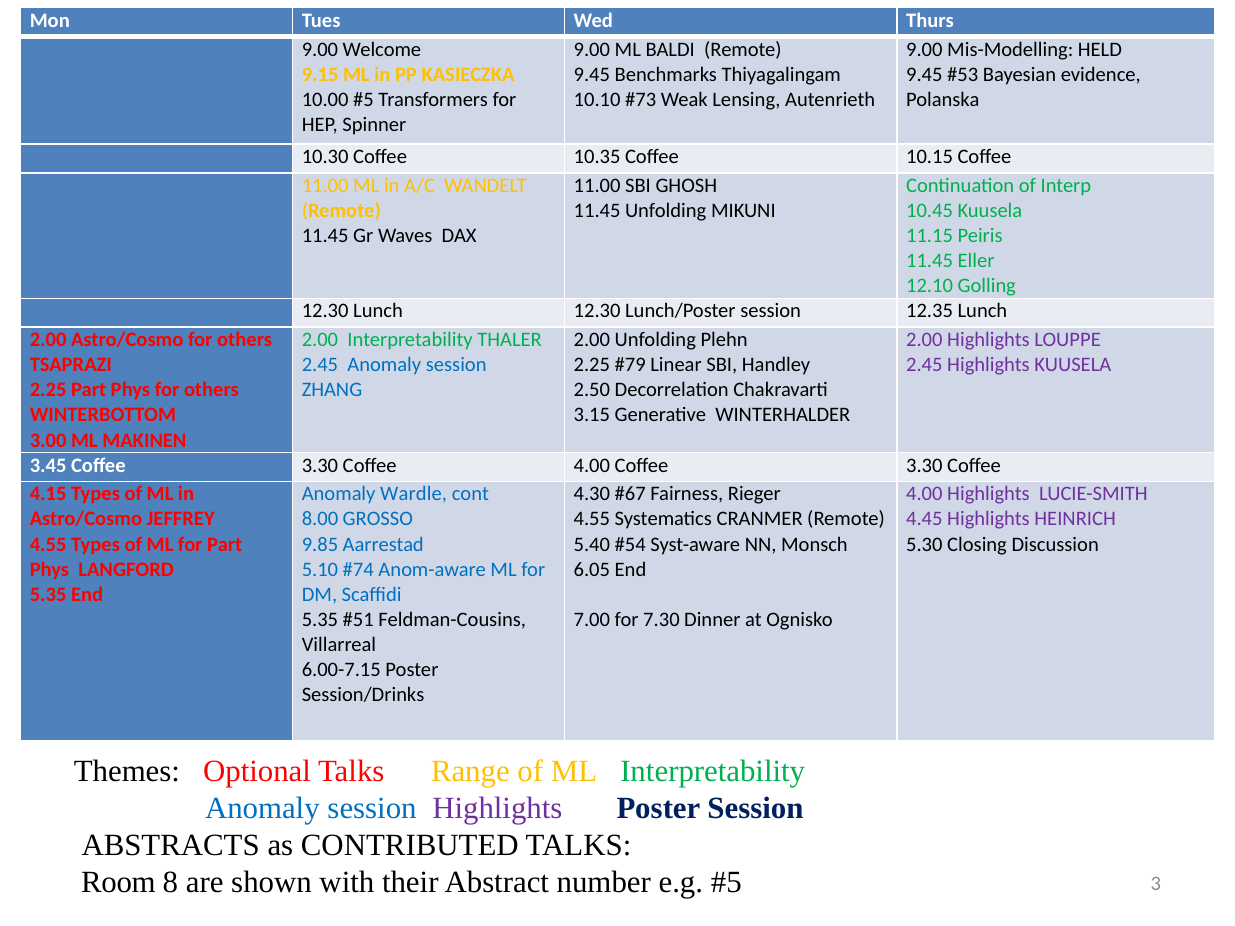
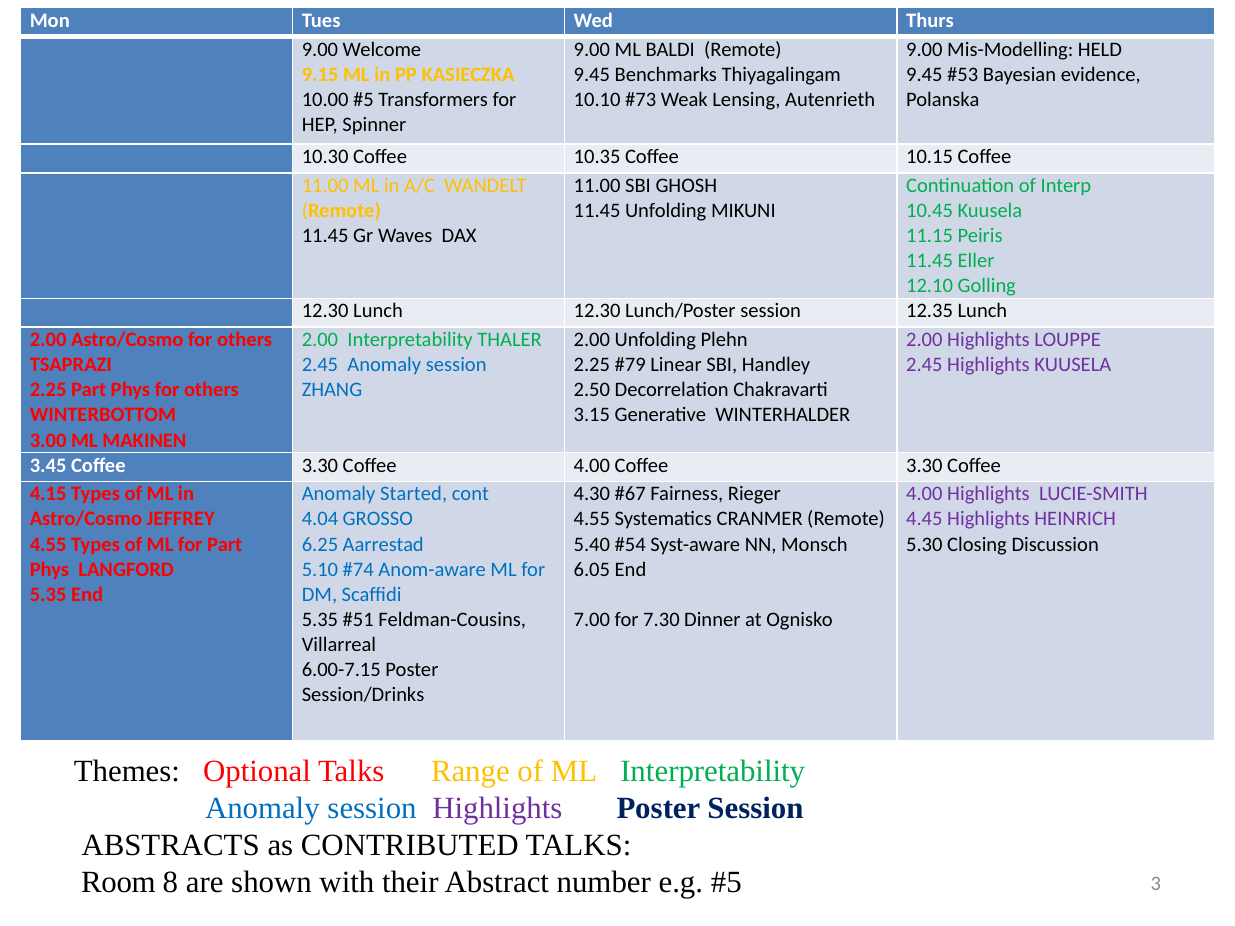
Wardle: Wardle -> Started
8.00: 8.00 -> 4.04
9.85: 9.85 -> 6.25
